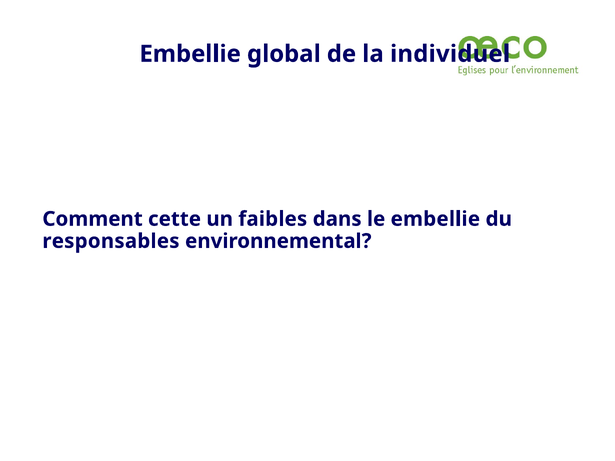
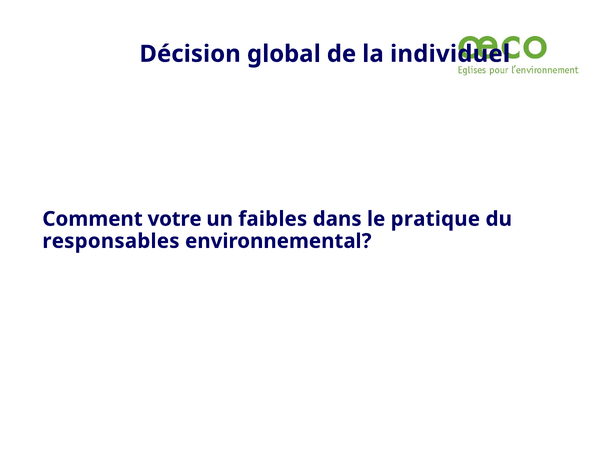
Embellie at (190, 54): Embellie -> Décision
cette: cette -> votre
le embellie: embellie -> pratique
